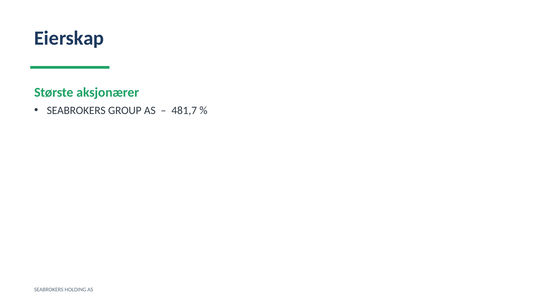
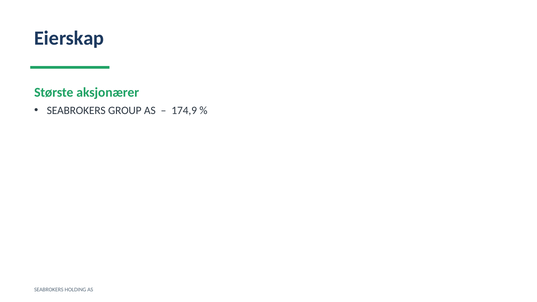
481,7: 481,7 -> 174,9
